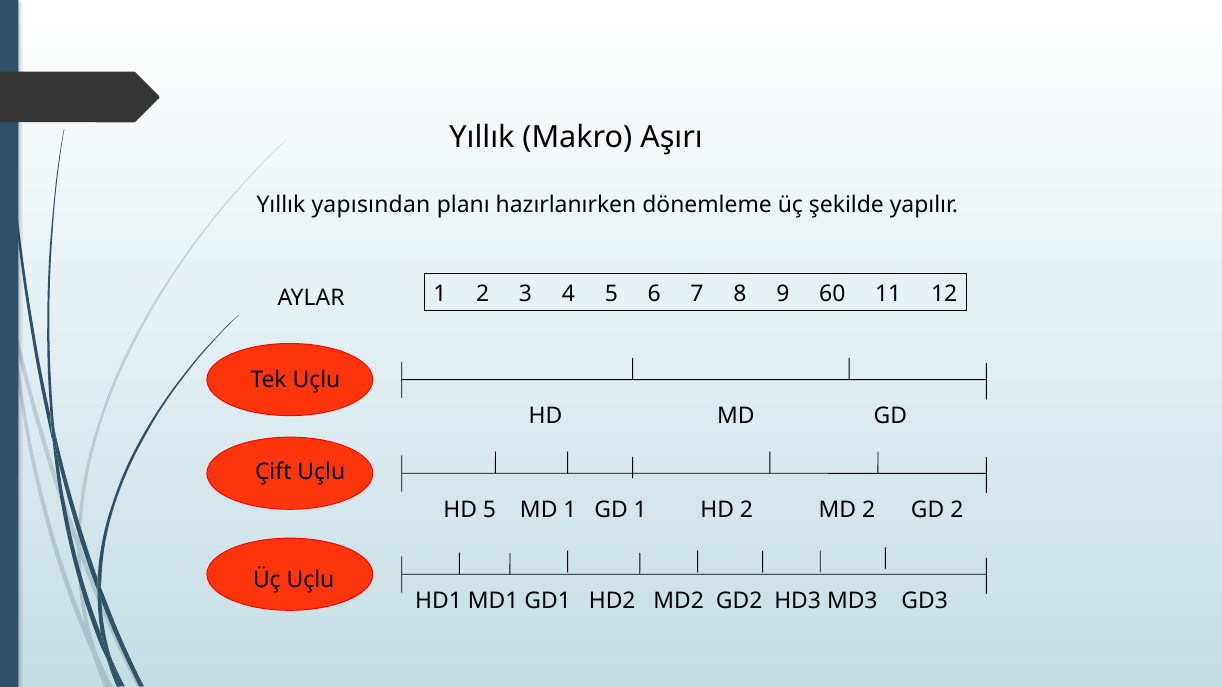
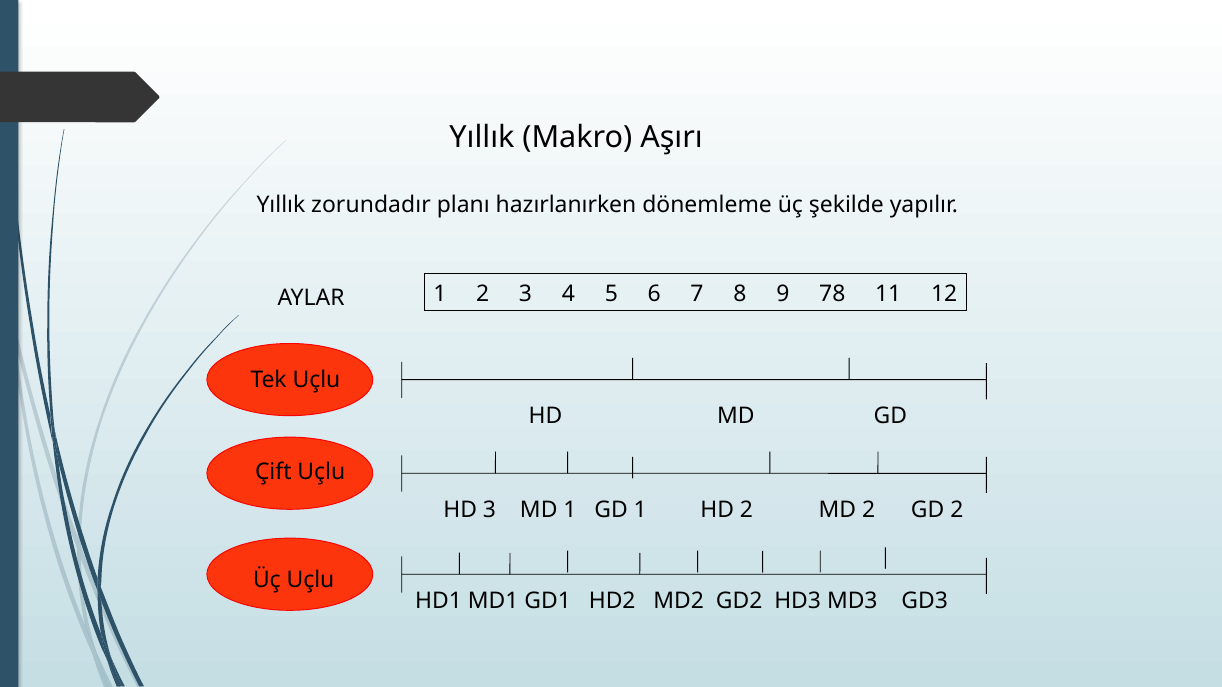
yapısından: yapısından -> zorundadır
60: 60 -> 78
HD 5: 5 -> 3
